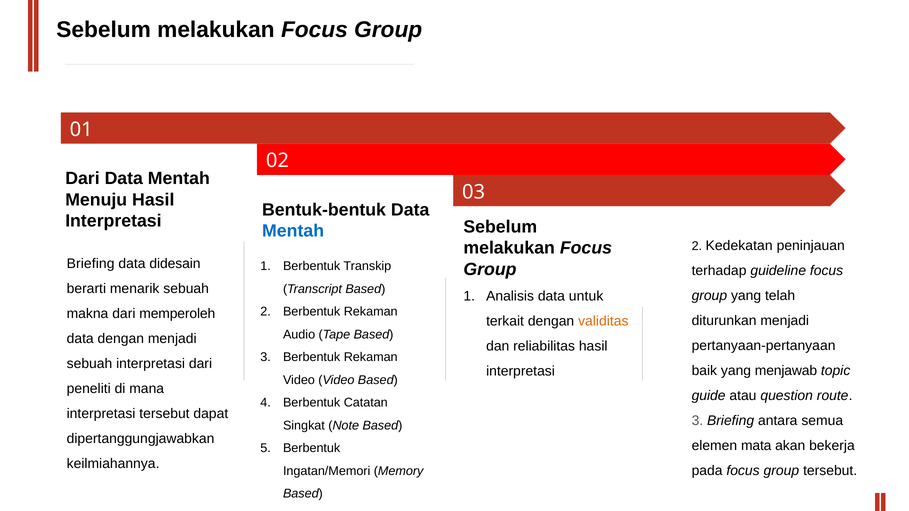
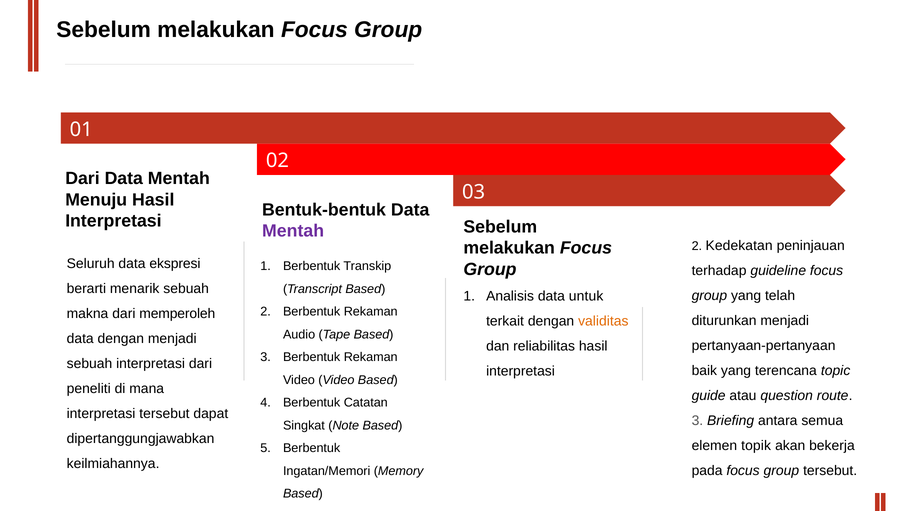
Mentah at (293, 231) colour: blue -> purple
Briefing at (91, 264): Briefing -> Seluruh
didesain: didesain -> ekspresi
menjawab: menjawab -> terencana
mata: mata -> topik
